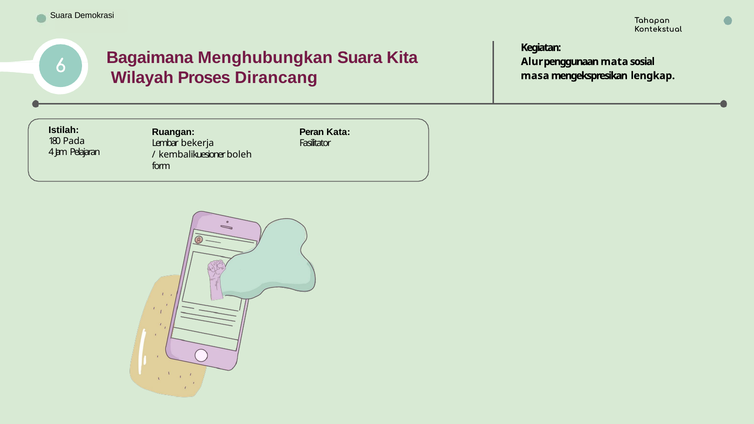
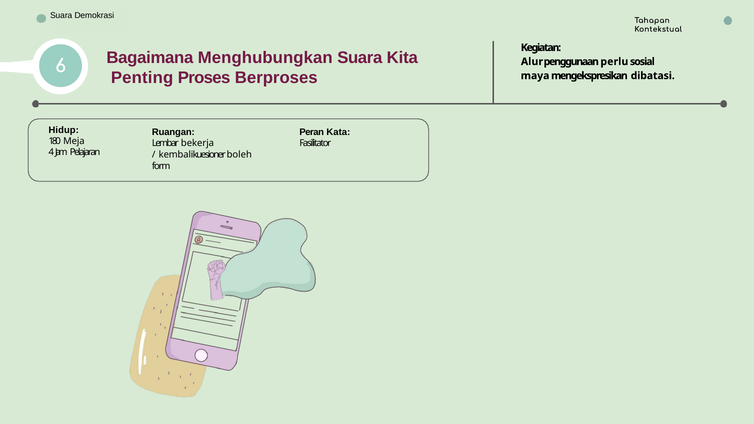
mata: mata -> perlu
Wilayah: Wilayah -> Penting
Dirancang: Dirancang -> Berproses
masa: masa -> maya
lengkap: lengkap -> dibatasi
Istilah: Istilah -> Hidup
Pada: Pada -> Meja
